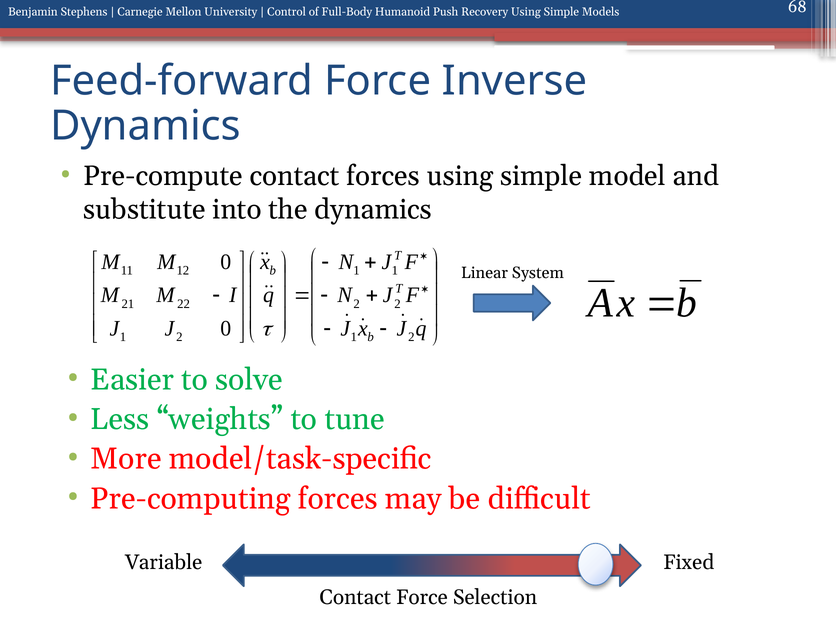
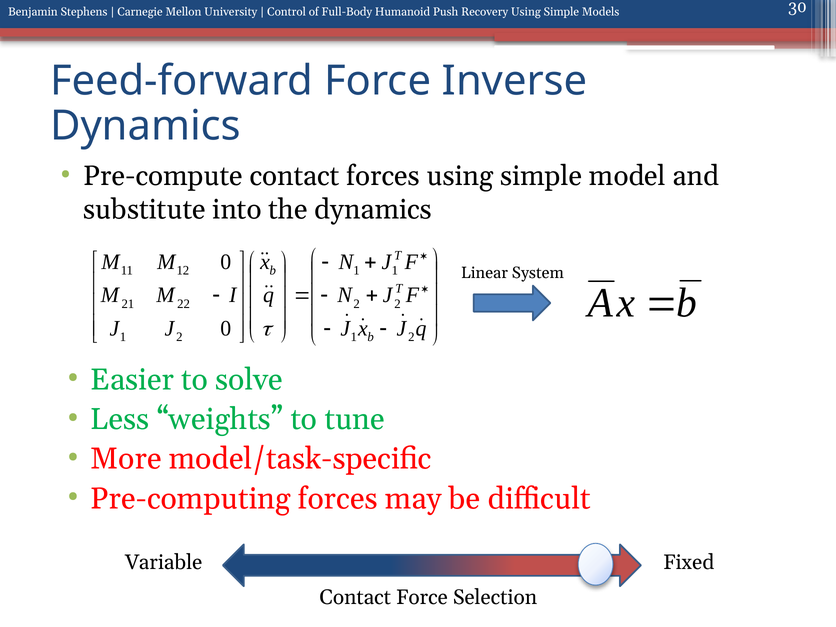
68: 68 -> 30
